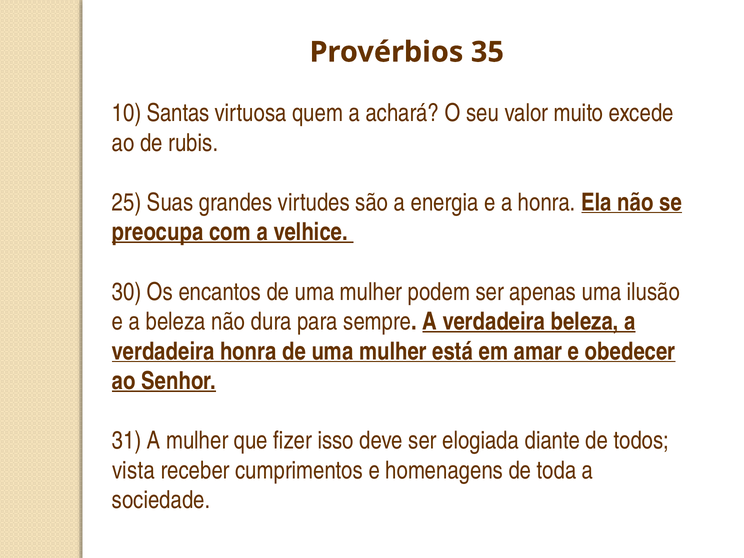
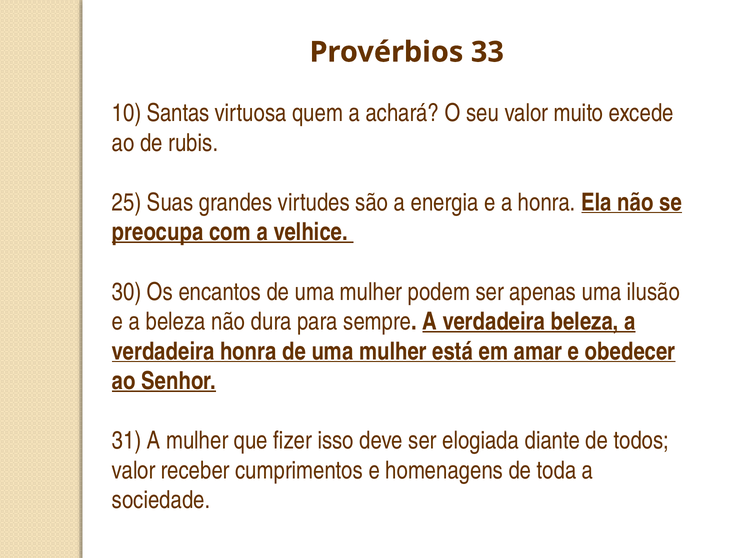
35: 35 -> 33
vista at (133, 470): vista -> valor
